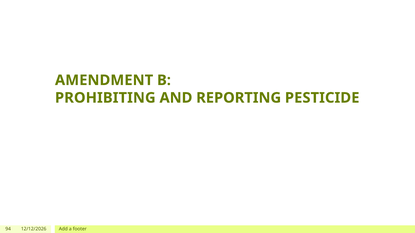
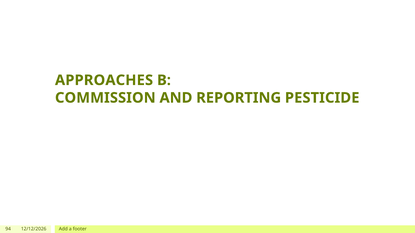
AMENDMENT: AMENDMENT -> APPROACHES
PROHIBITING: PROHIBITING -> COMMISSION
